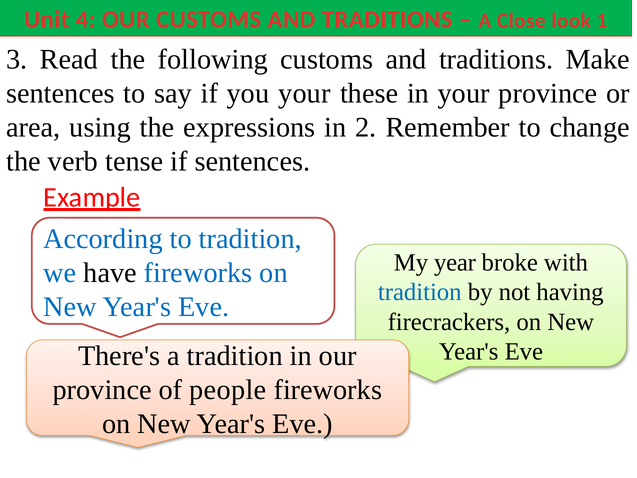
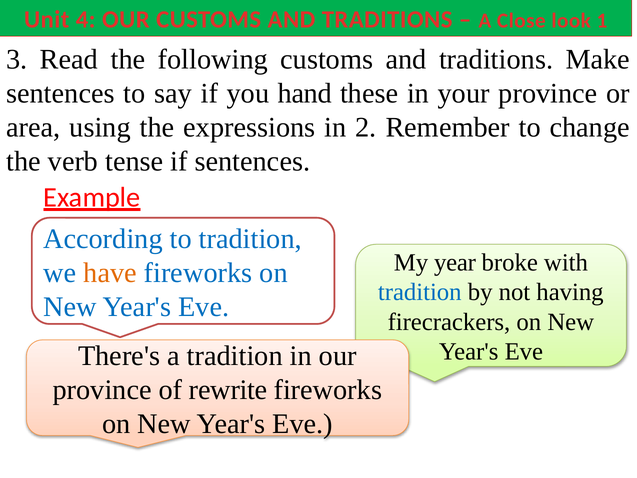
you your: your -> hand
have colour: black -> orange
people: people -> rewrite
